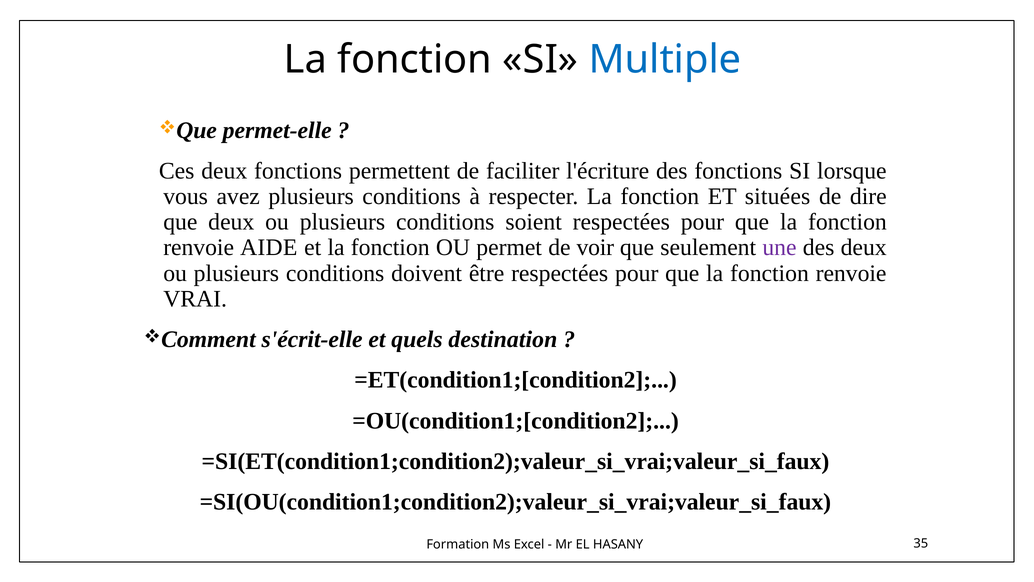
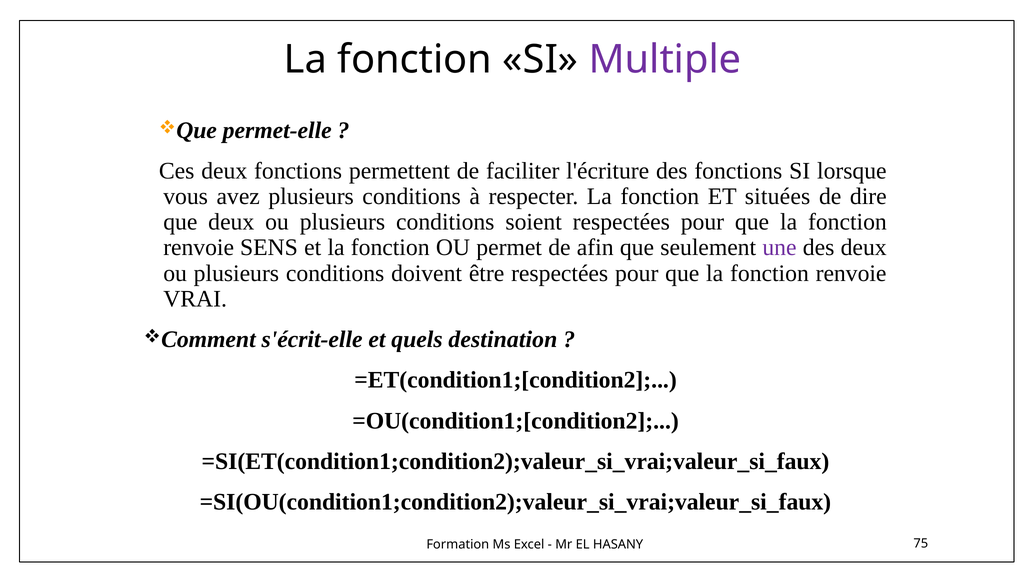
Multiple colour: blue -> purple
AIDE: AIDE -> SENS
voir: voir -> afin
35: 35 -> 75
